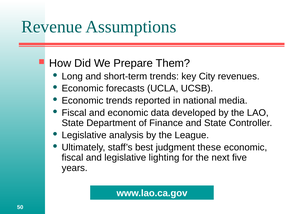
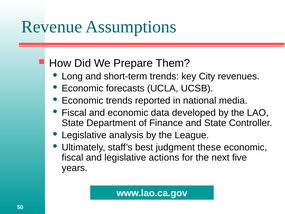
lighting: lighting -> actions
